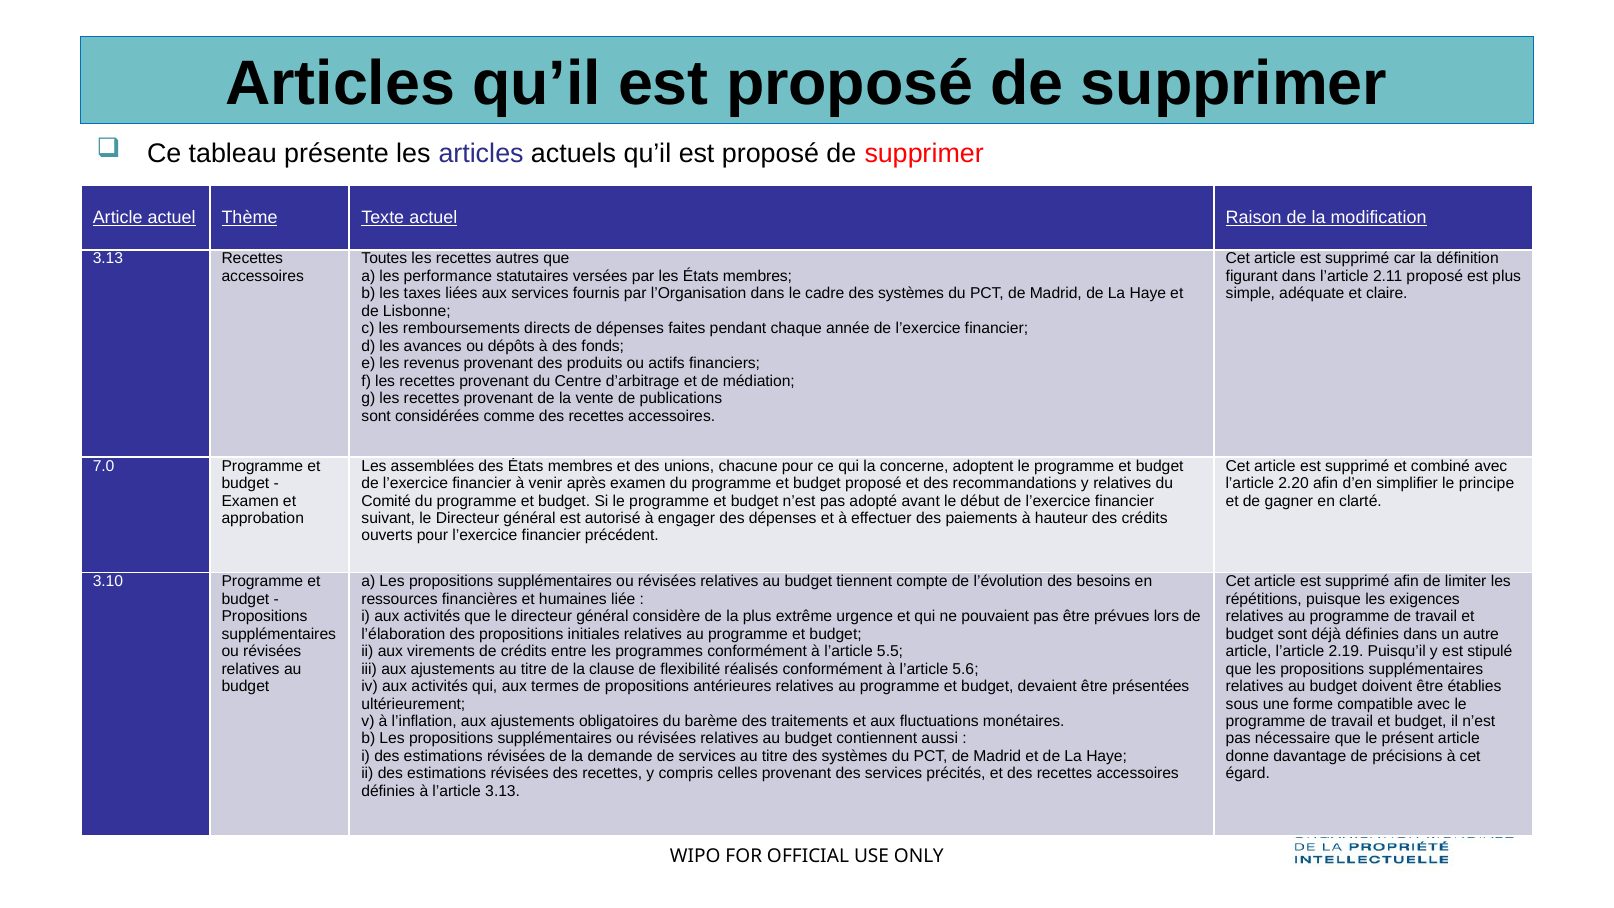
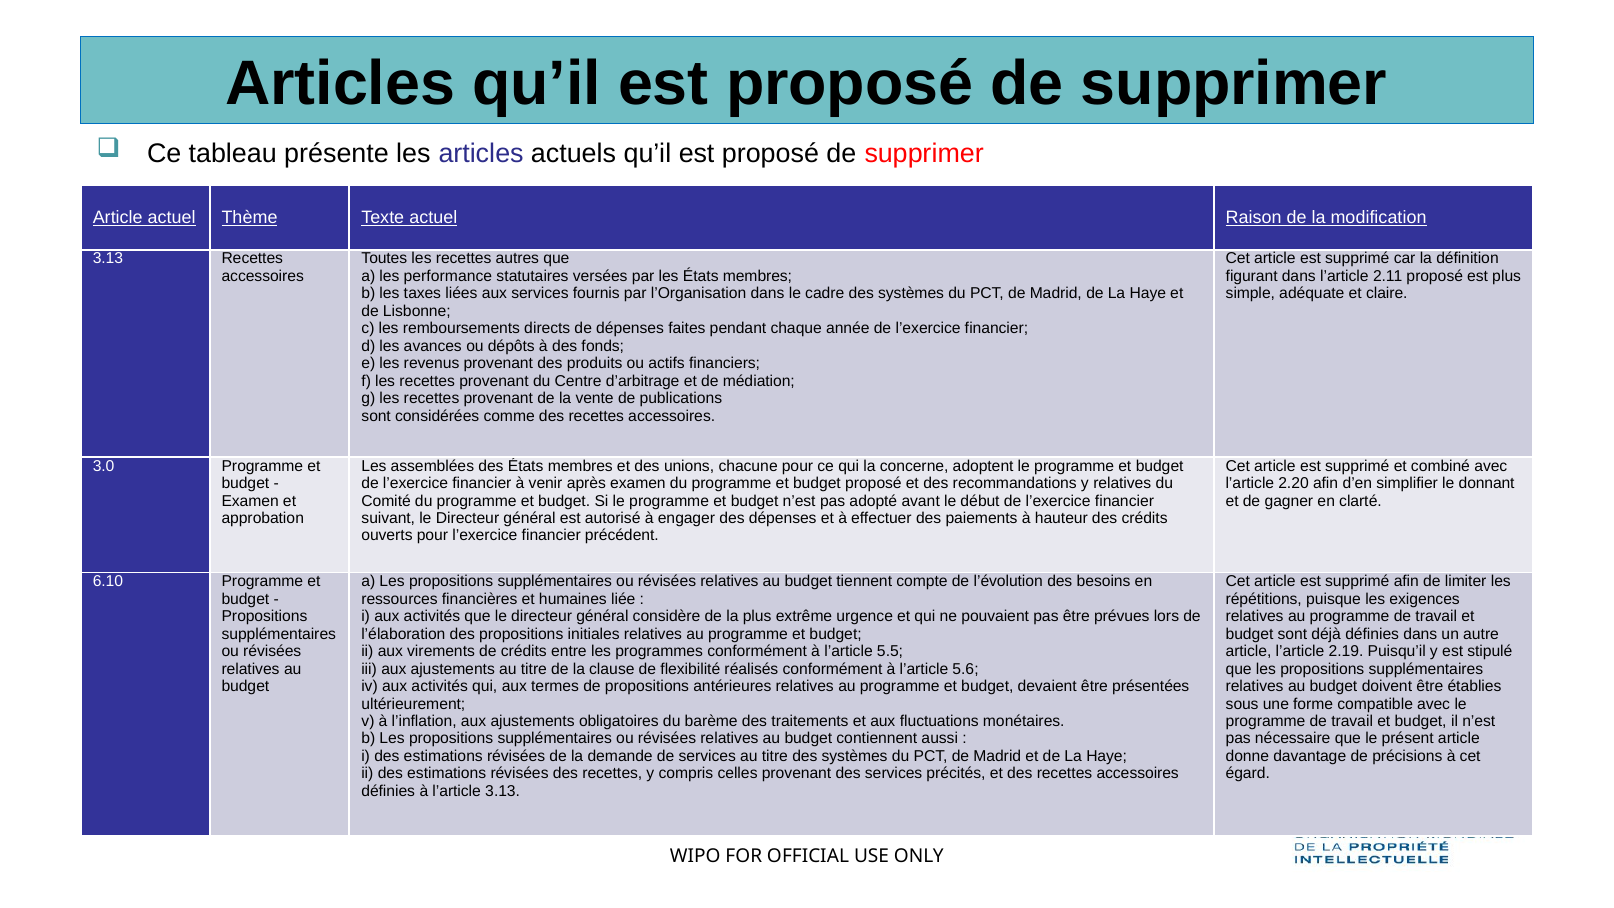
7.0: 7.0 -> 3.0
principe: principe -> donnant
3.10: 3.10 -> 6.10
